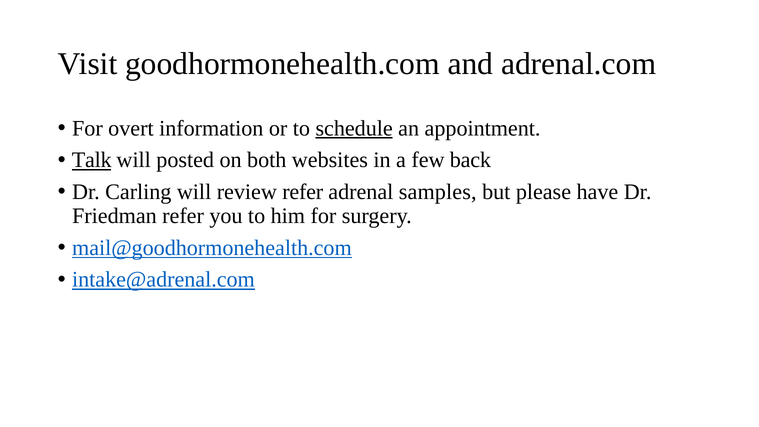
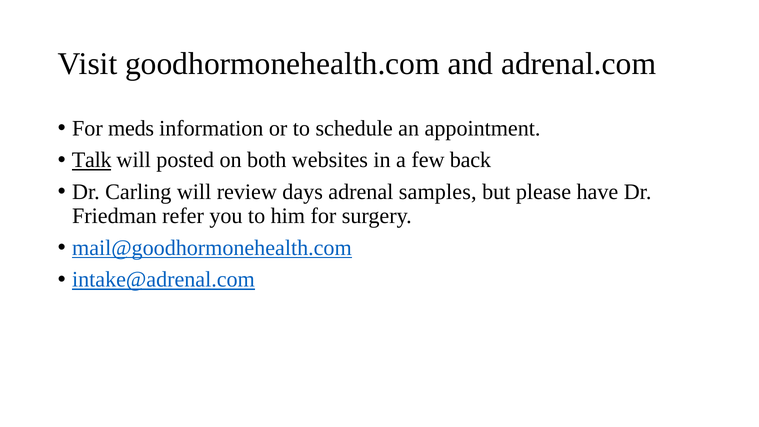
overt: overt -> meds
schedule underline: present -> none
review refer: refer -> days
